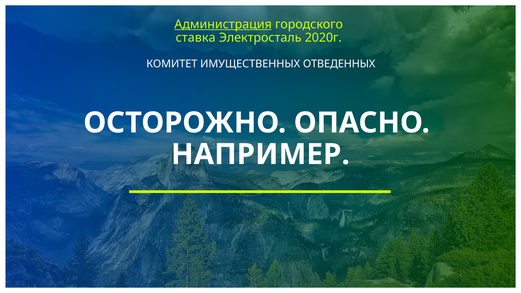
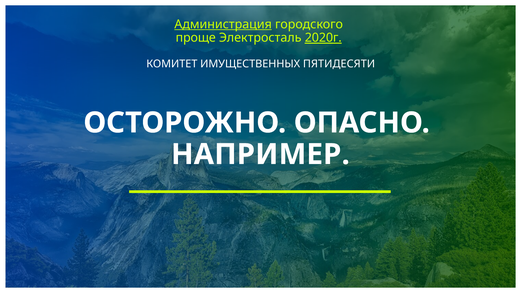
ставка: ставка -> проще
2020г underline: none -> present
ОТВЕДЕННЫХ: ОТВЕДЕННЫХ -> ПЯТИДЕСЯТИ
